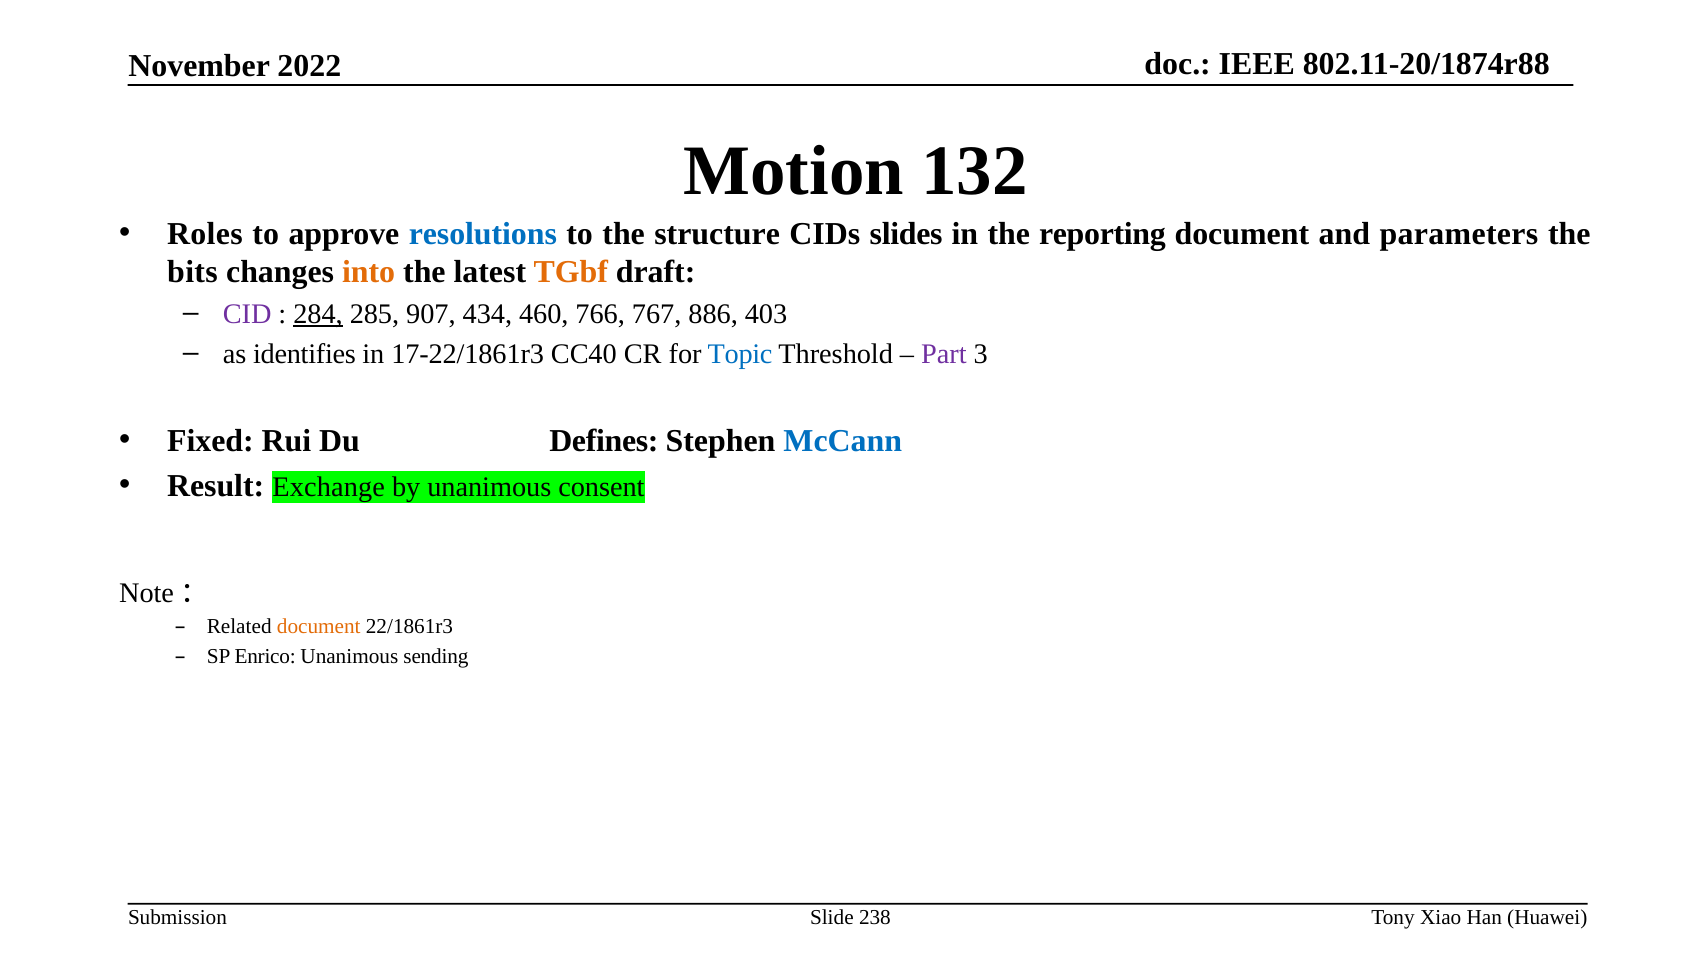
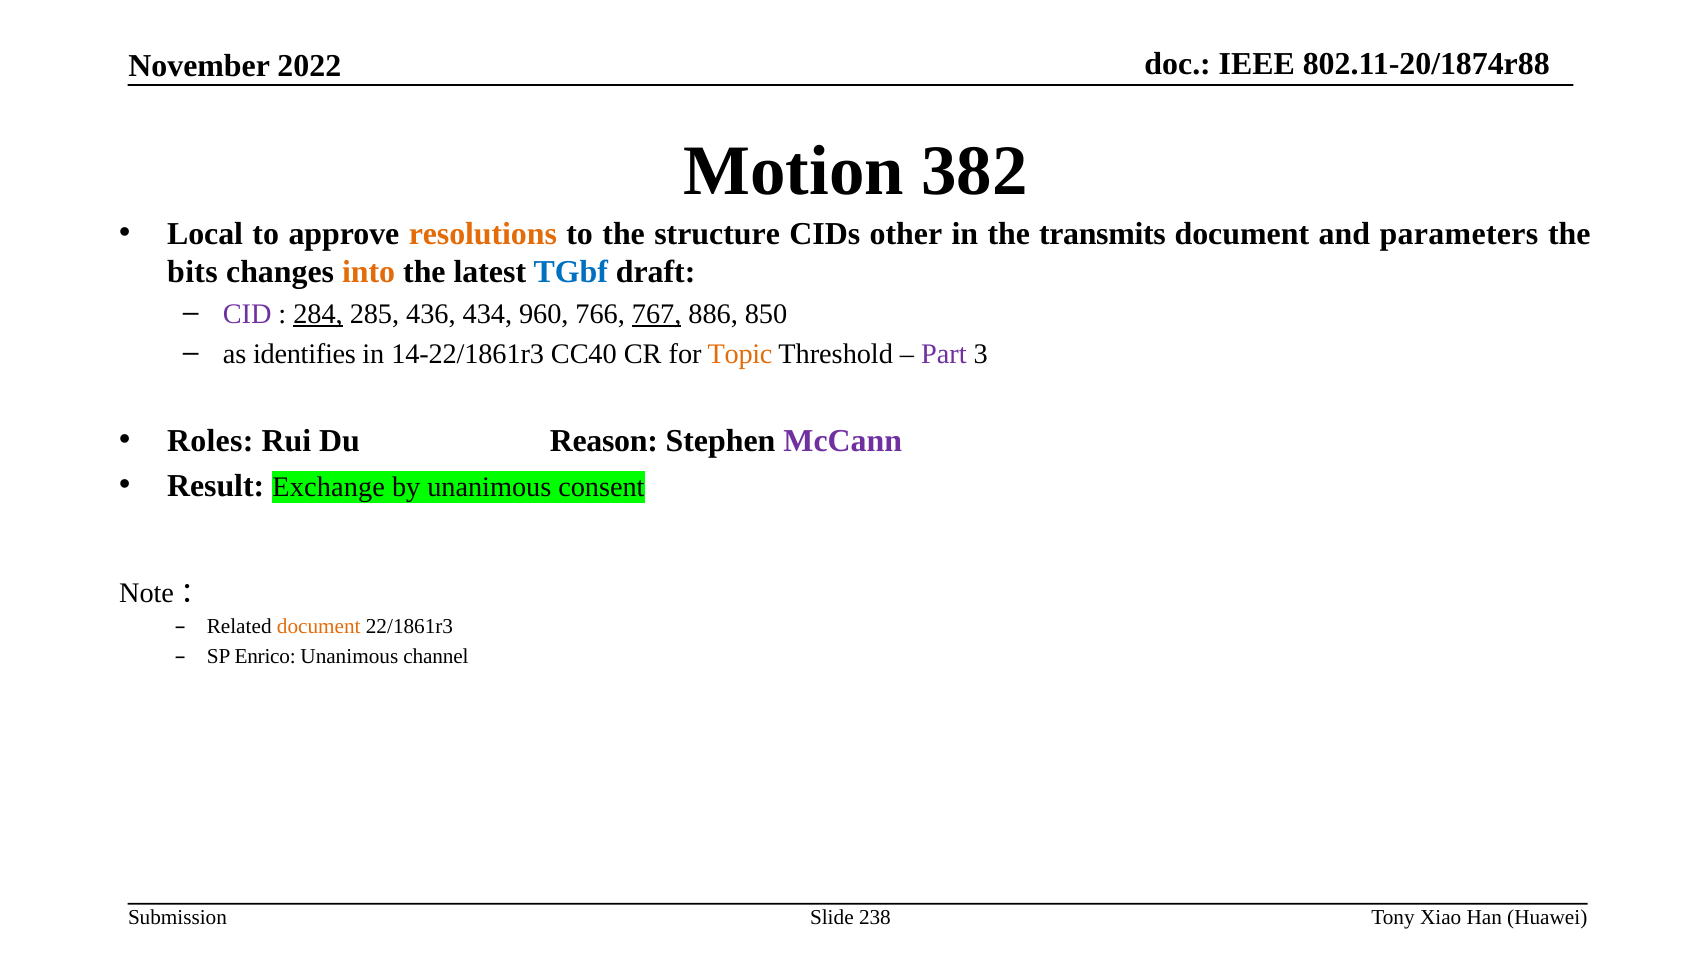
132: 132 -> 382
Roles: Roles -> Local
resolutions colour: blue -> orange
slides: slides -> other
reporting: reporting -> transmits
TGbf colour: orange -> blue
907: 907 -> 436
460: 460 -> 960
767 underline: none -> present
403: 403 -> 850
17-22/1861r3: 17-22/1861r3 -> 14-22/1861r3
Topic colour: blue -> orange
Fixed: Fixed -> Roles
Defines: Defines -> Reason
McCann colour: blue -> purple
sending: sending -> channel
